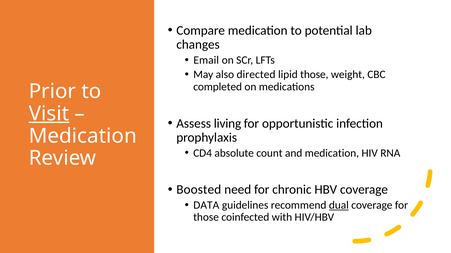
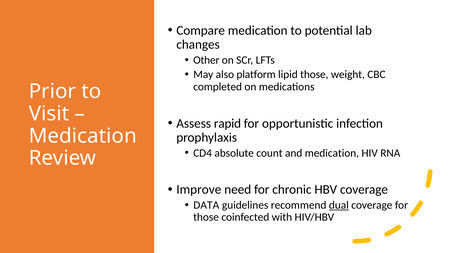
Email: Email -> Other
directed: directed -> platform
Visit underline: present -> none
living: living -> rapid
Boosted: Boosted -> Improve
